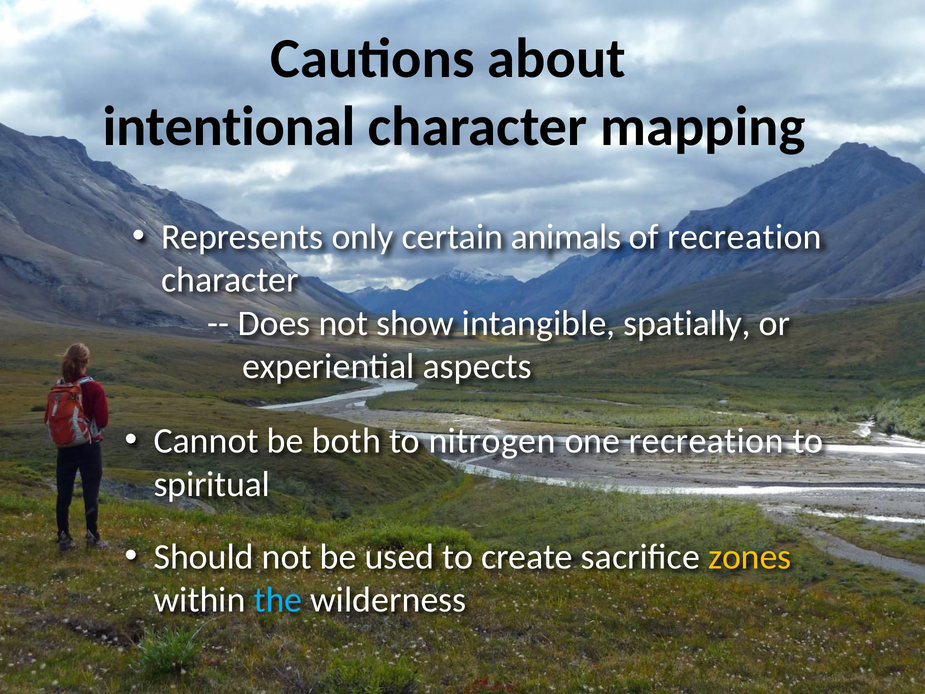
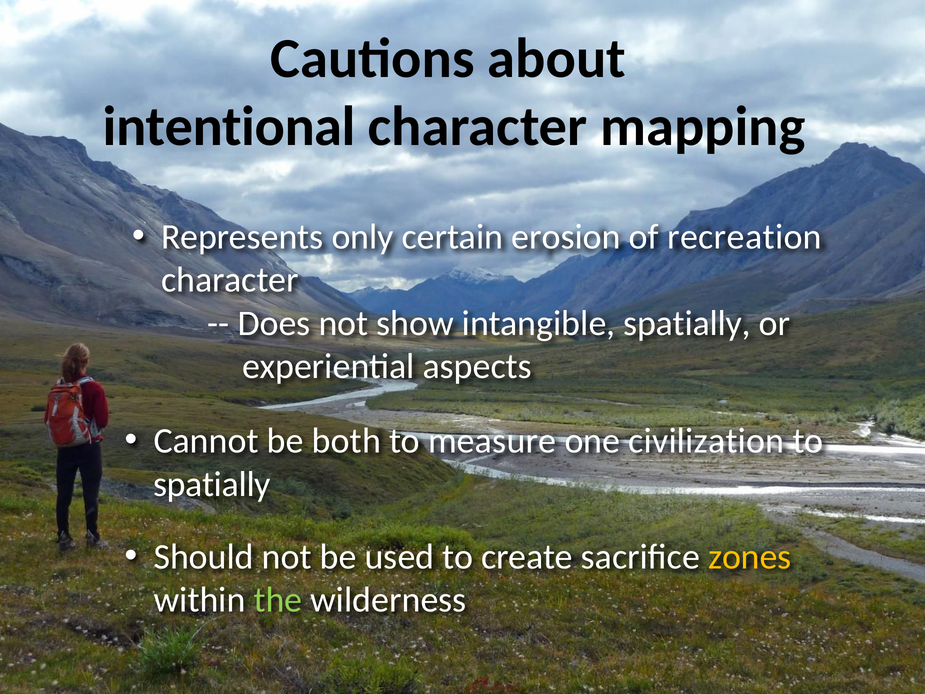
animals: animals -> erosion
nitrogen: nitrogen -> measure
one recreation: recreation -> civilization
spiritual at (212, 484): spiritual -> spatially
the colour: light blue -> light green
